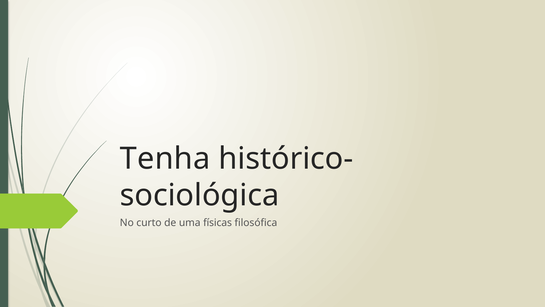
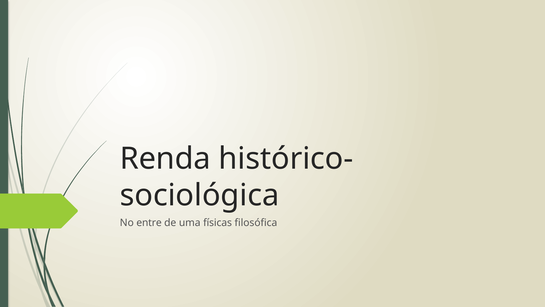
Tenha: Tenha -> Renda
curto: curto -> entre
